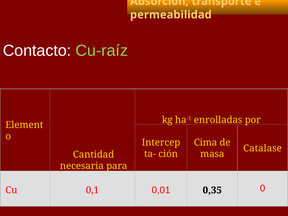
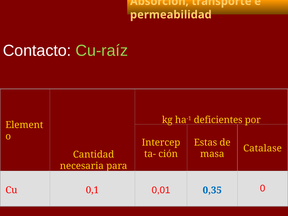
enrolladas: enrolladas -> deficientes
Cima: Cima -> Estas
0,35 colour: black -> blue
